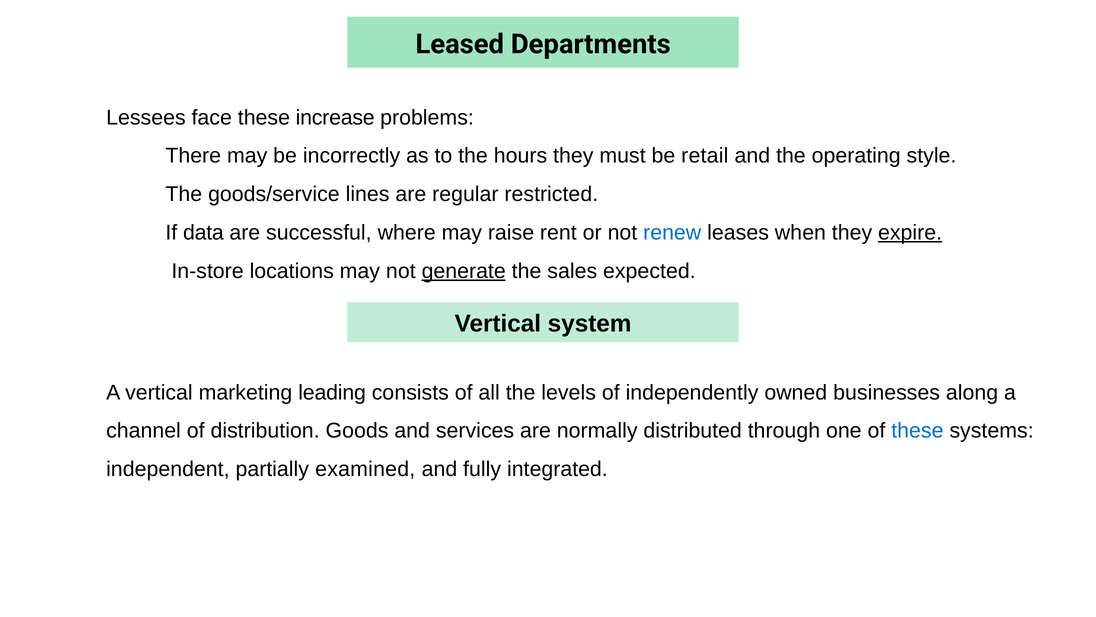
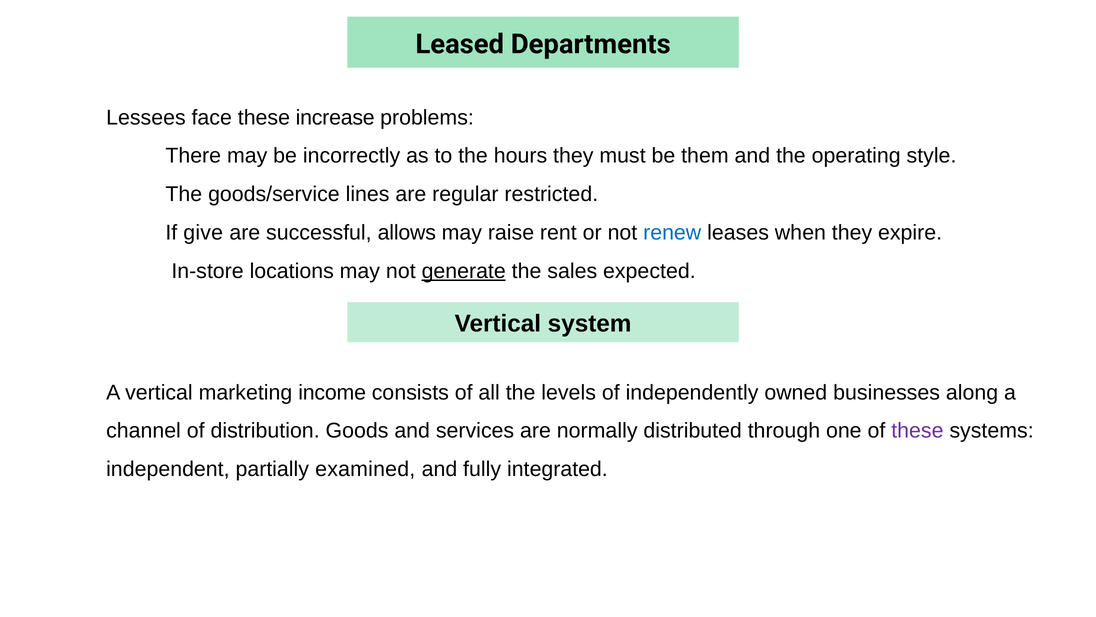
retail: retail -> them
data: data -> give
where: where -> allows
expire underline: present -> none
leading: leading -> income
these at (917, 431) colour: blue -> purple
